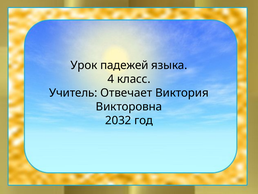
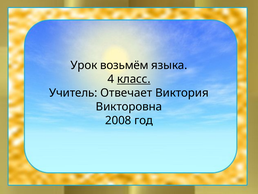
падежей: падежей -> возьмём
класс underline: none -> present
2032: 2032 -> 2008
